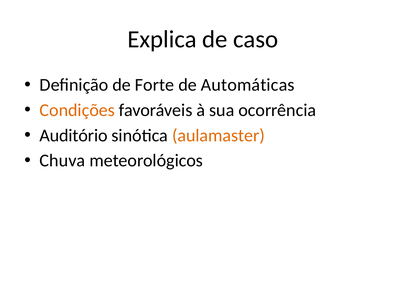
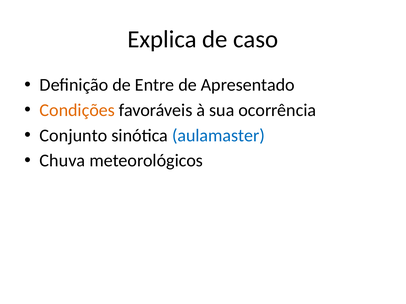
Forte: Forte -> Entre
Automáticas: Automáticas -> Apresentado
Auditório: Auditório -> Conjunto
aulamaster colour: orange -> blue
